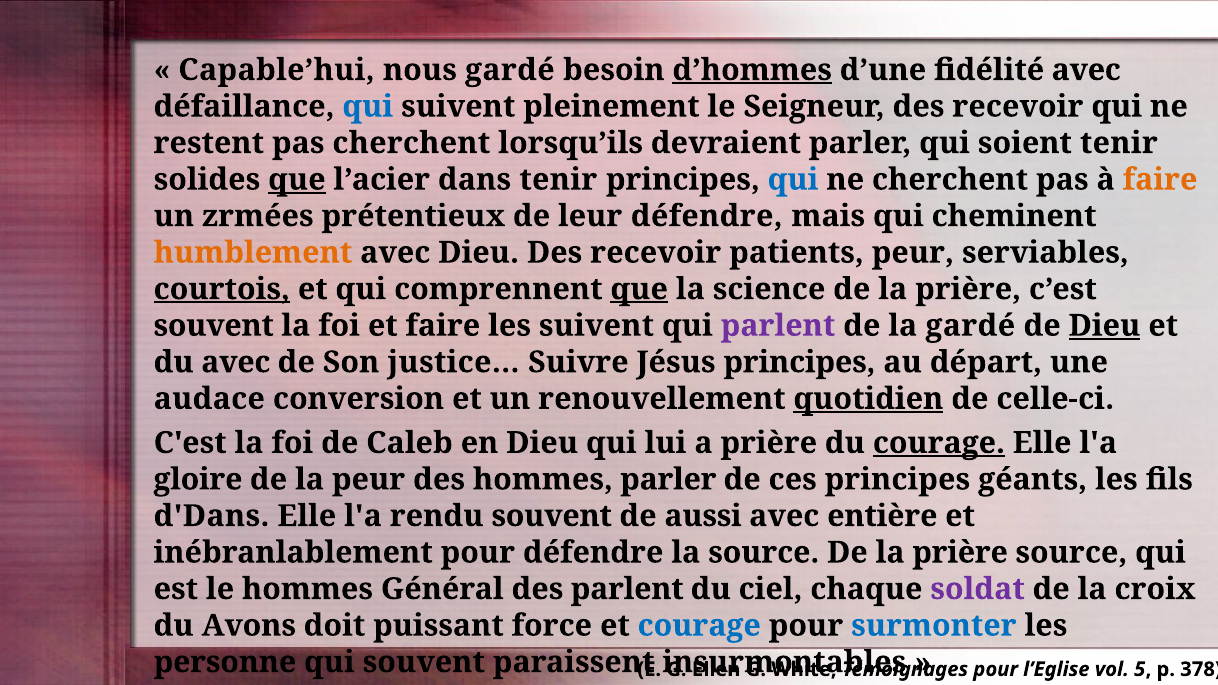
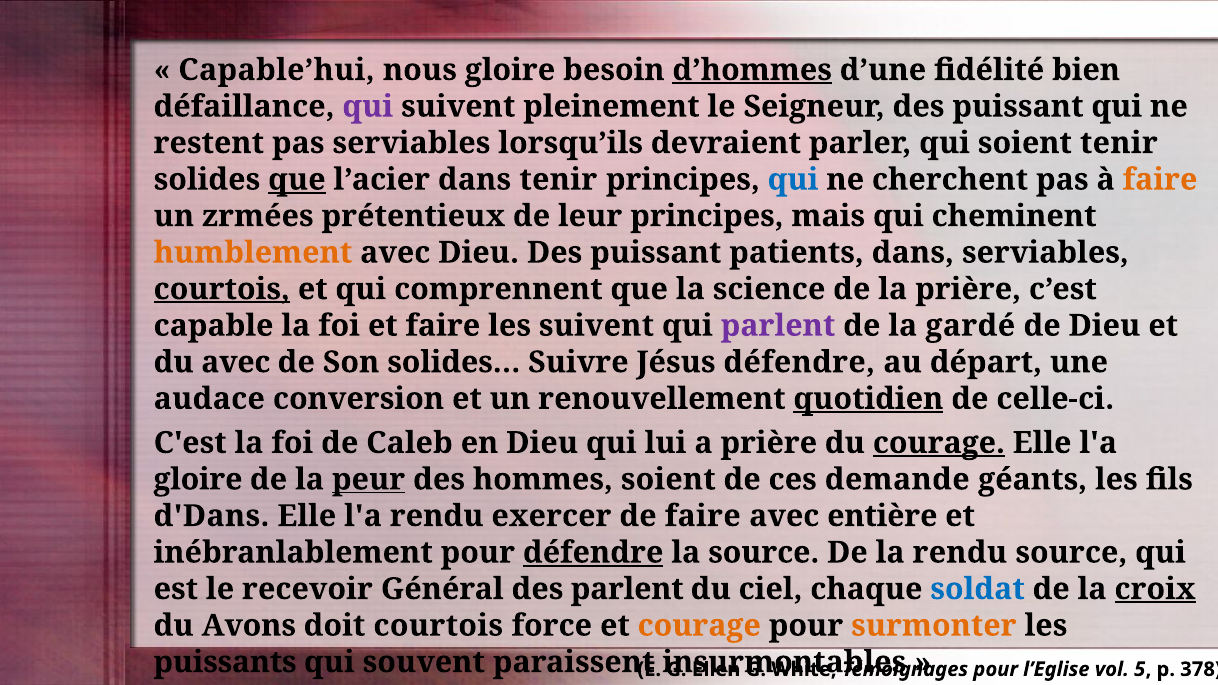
nous gardé: gardé -> gloire
fidélité avec: avec -> bien
qui at (368, 107) colour: blue -> purple
Seigneur des recevoir: recevoir -> puissant
pas cherchent: cherchent -> serviables
leur défendre: défendre -> principes
Dieu Des recevoir: recevoir -> puissant
patients peur: peur -> dans
que at (639, 289) underline: present -> none
souvent at (214, 326): souvent -> capable
Dieu at (1104, 326) underline: present -> none
justice…: justice… -> solides…
Jésus principes: principes -> défendre
peur at (369, 480) underline: none -> present
hommes parler: parler -> soient
ces principes: principes -> demande
rendu souvent: souvent -> exercer
de aussi: aussi -> faire
défendre at (593, 553) underline: none -> present
prière at (960, 553): prière -> rendu
le hommes: hommes -> recevoir
soldat colour: purple -> blue
croix underline: none -> present
doit puissant: puissant -> courtois
courage at (699, 626) colour: blue -> orange
surmonter colour: blue -> orange
personne: personne -> puissants
